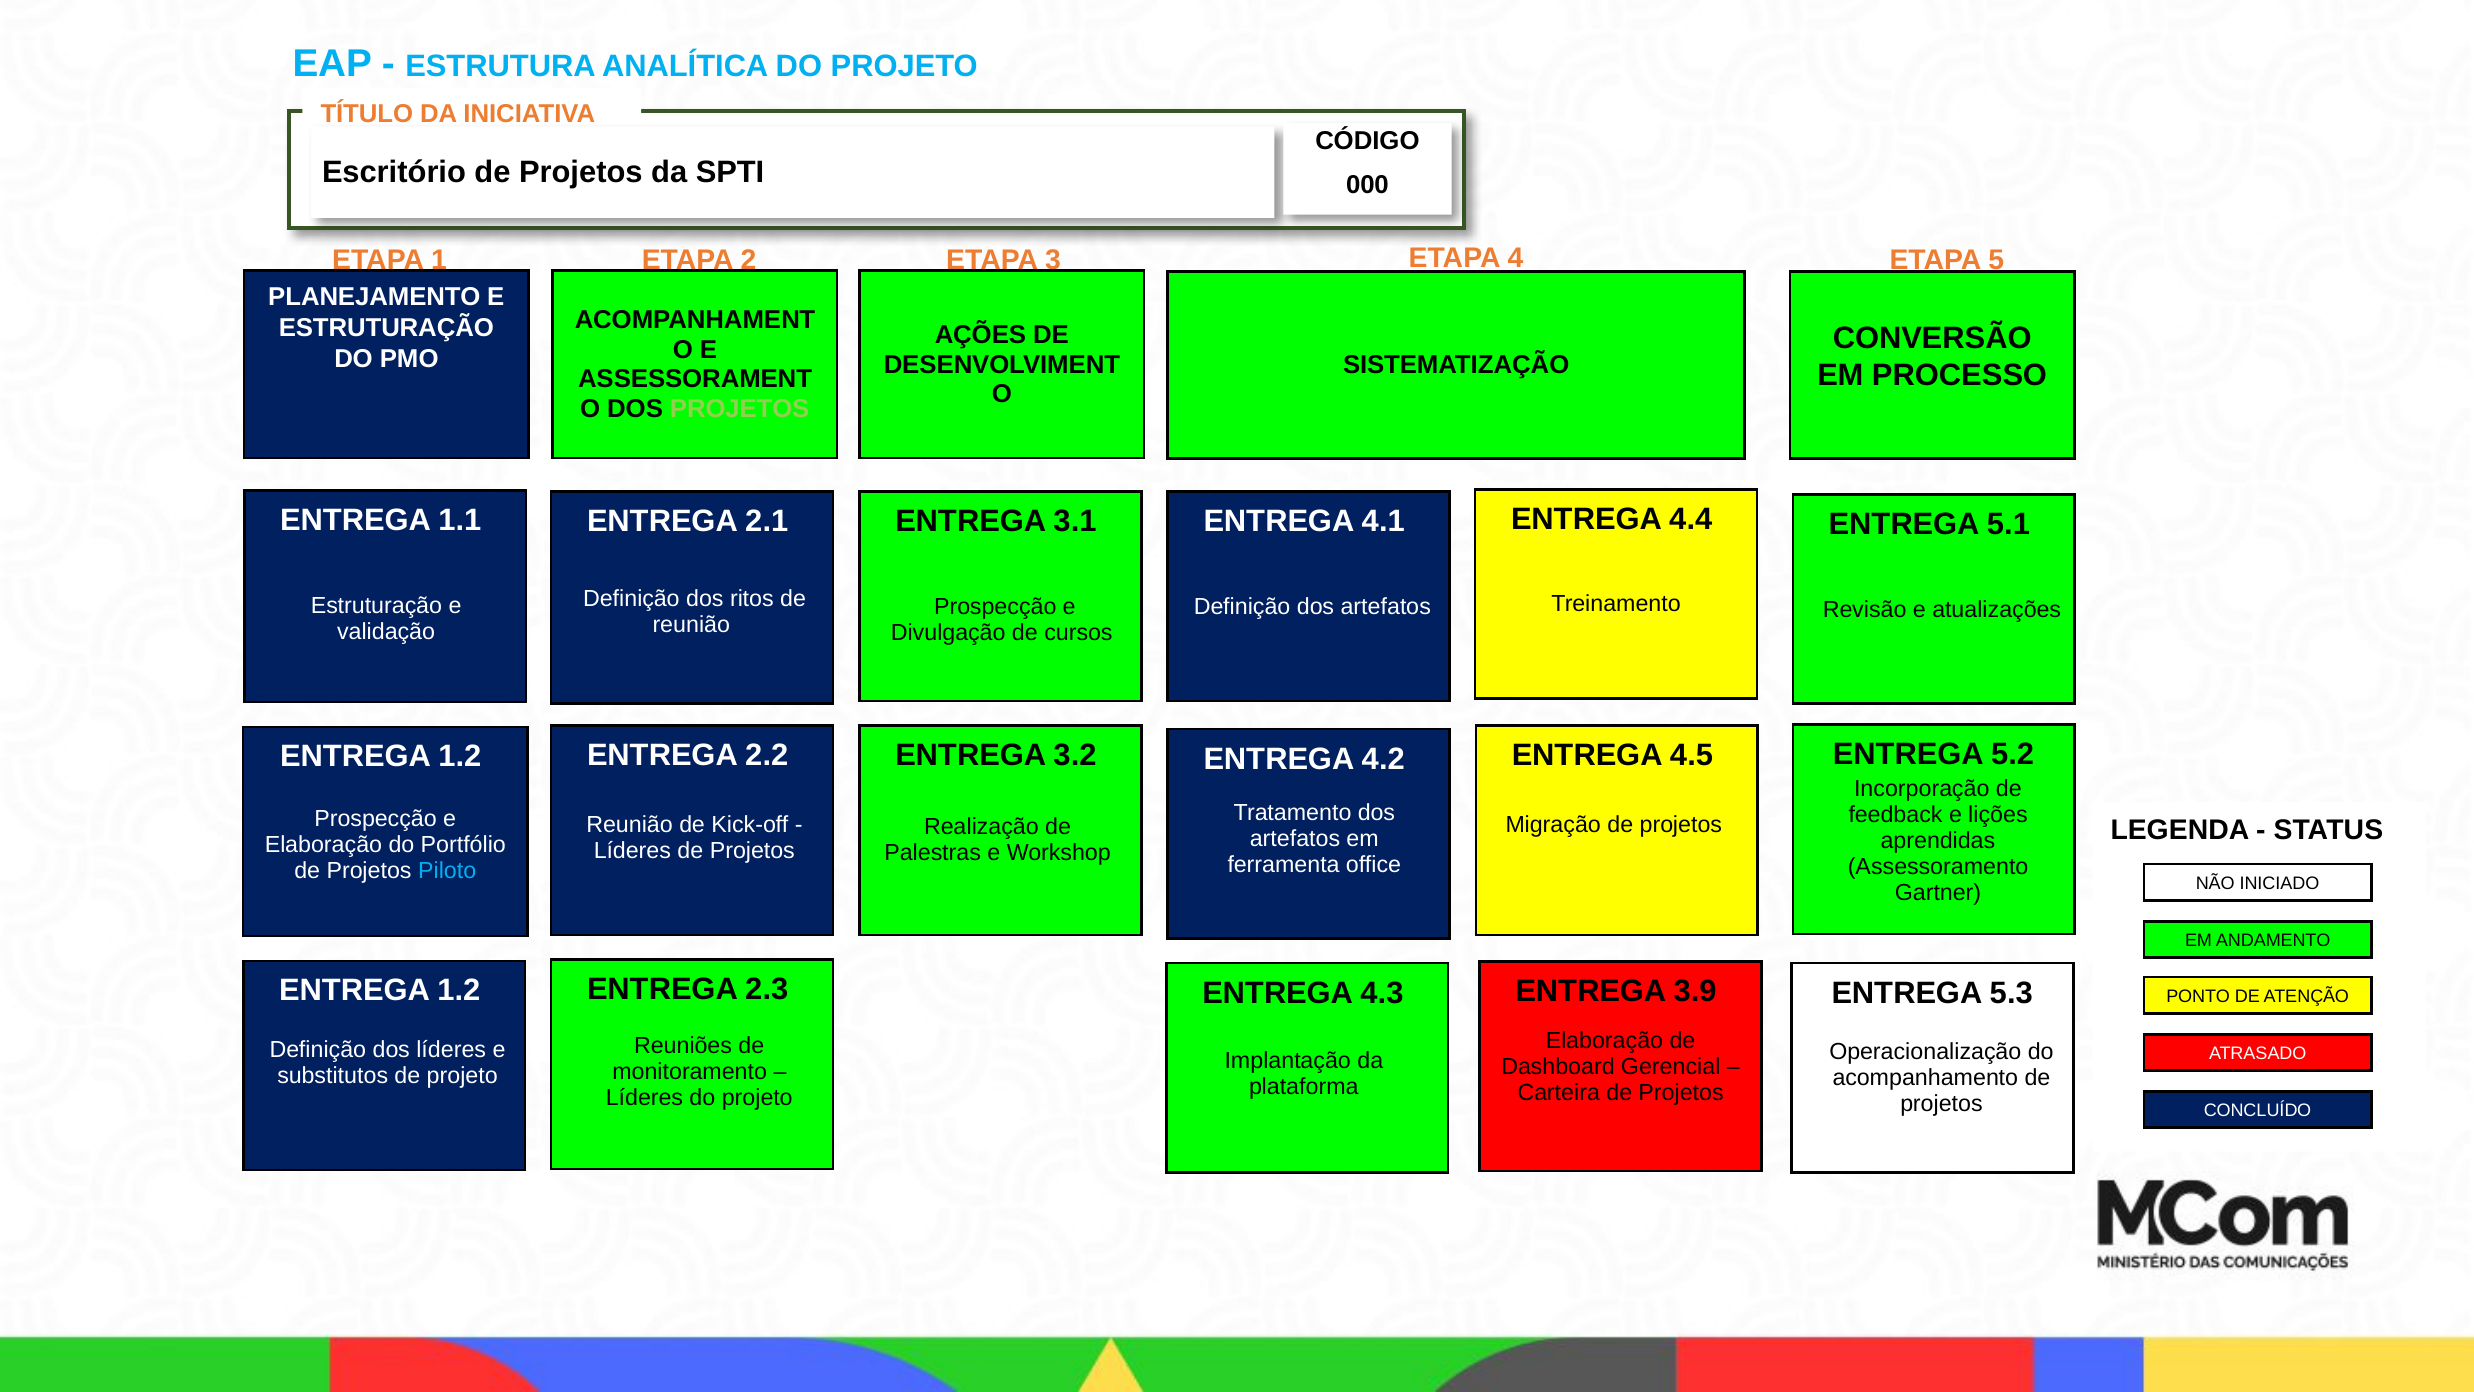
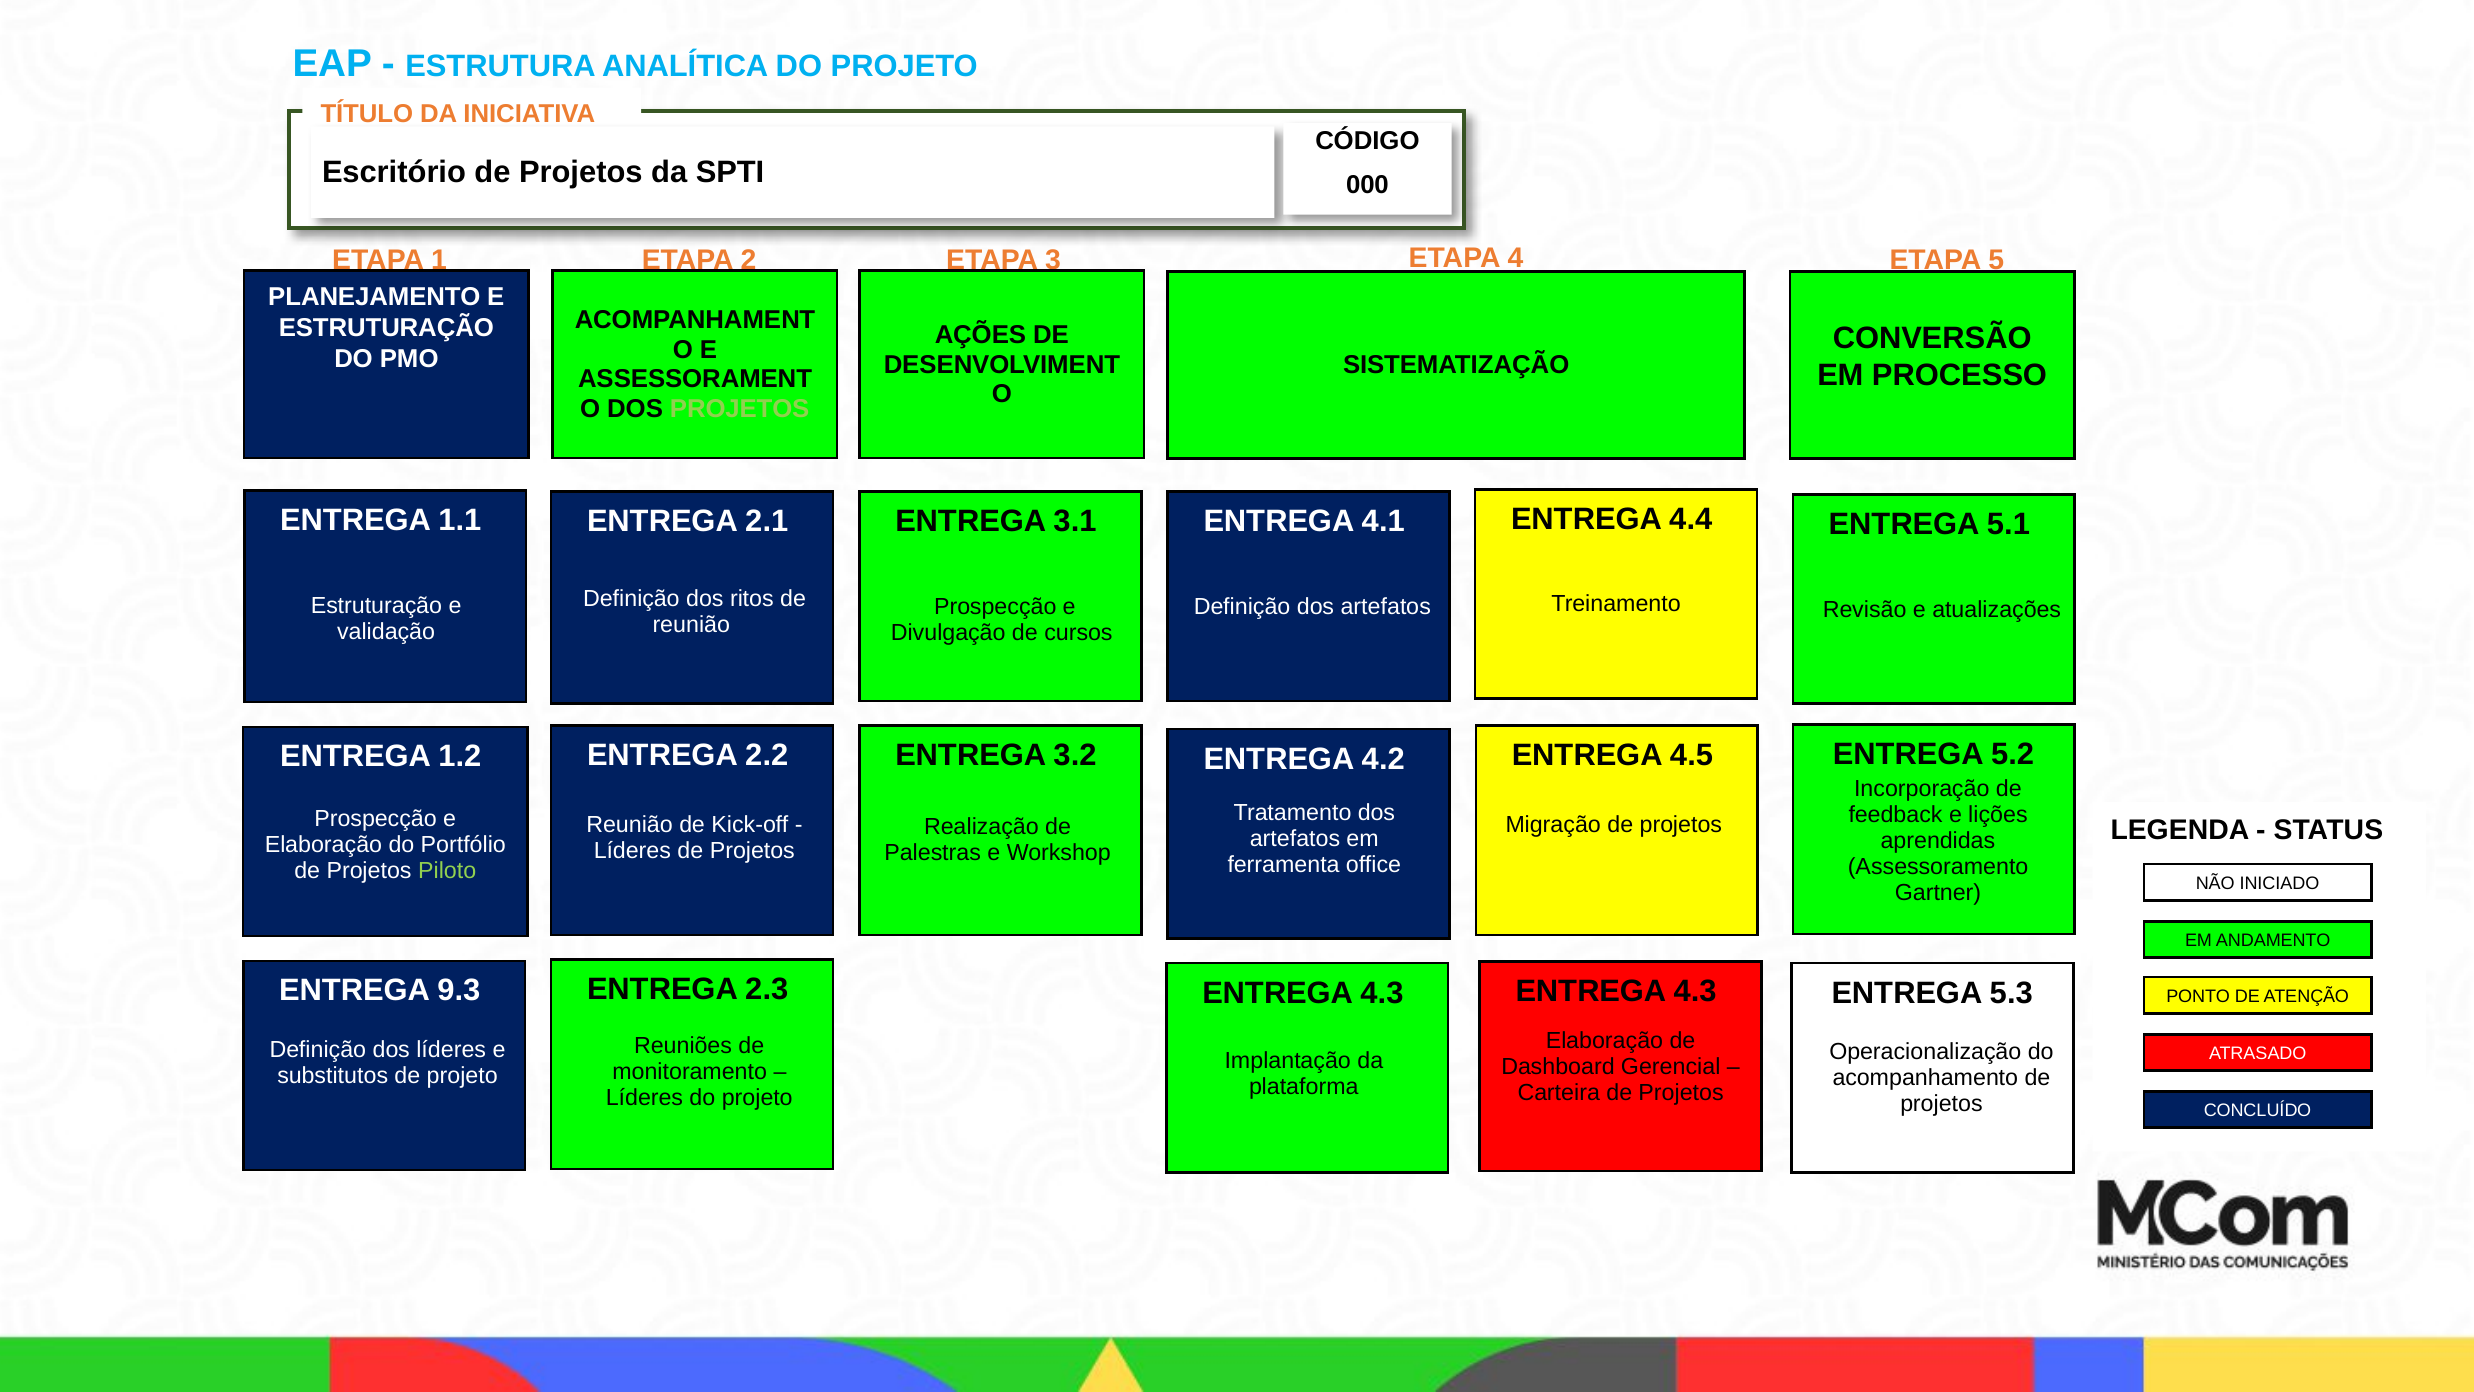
Piloto colour: light blue -> light green
1.2 at (459, 990): 1.2 -> 9.3
3.9 at (1695, 991): 3.9 -> 4.3
